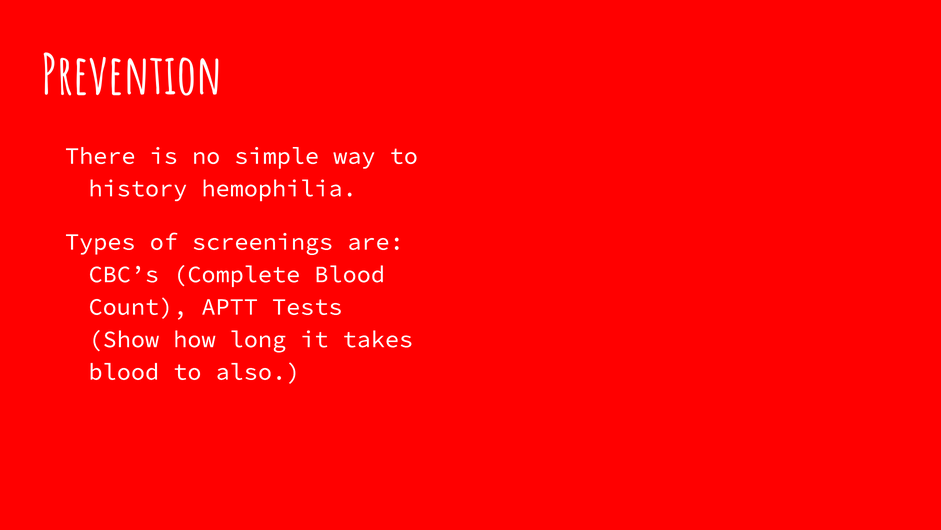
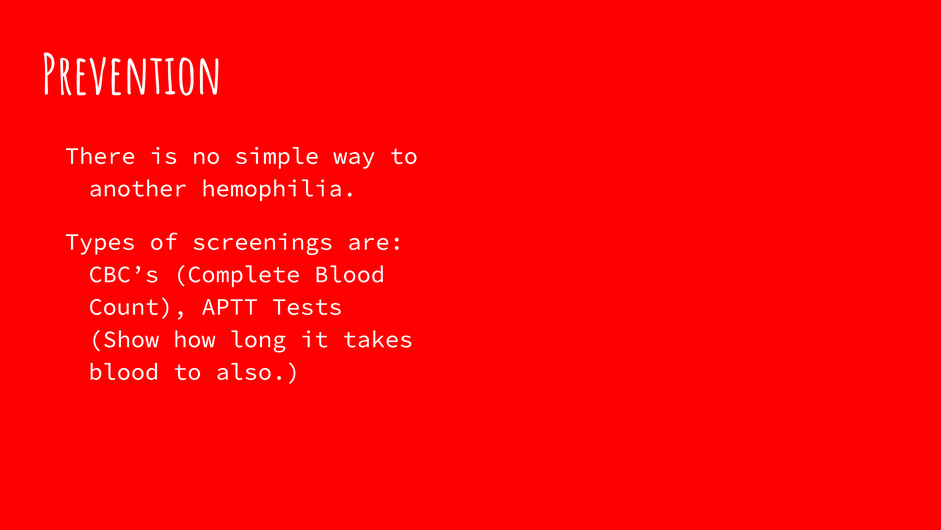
history: history -> another
